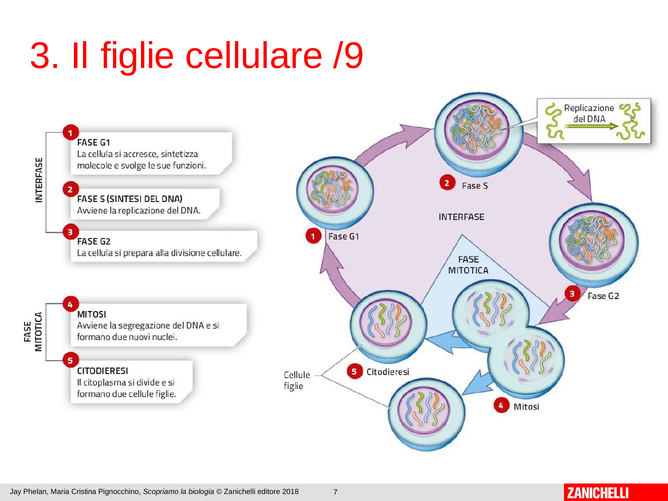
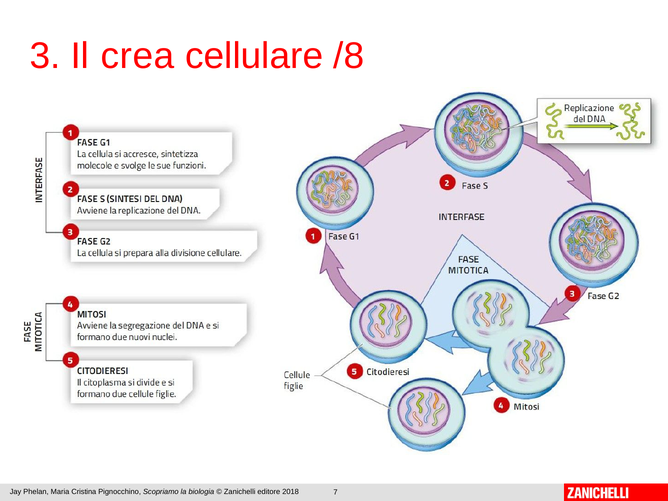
figlie: figlie -> crea
/9: /9 -> /8
